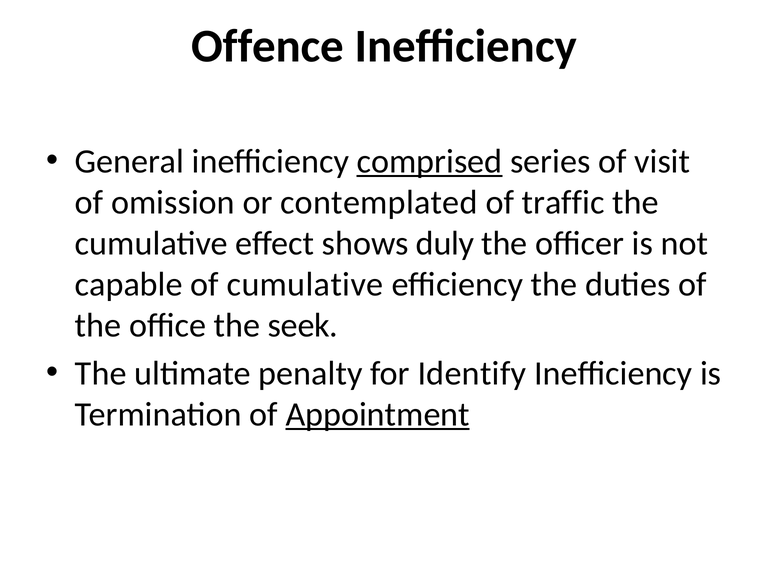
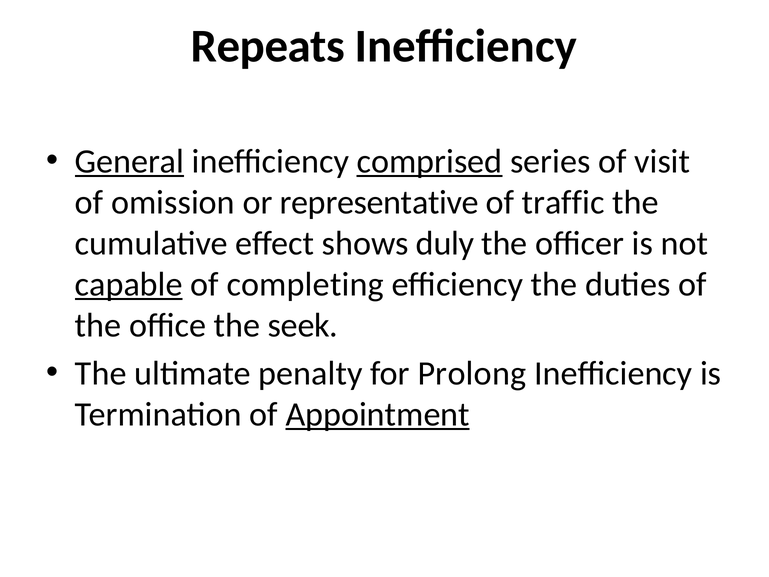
Offence: Offence -> Repeats
General underline: none -> present
contemplated: contemplated -> representative
capable underline: none -> present
of cumulative: cumulative -> completing
Identify: Identify -> Prolong
